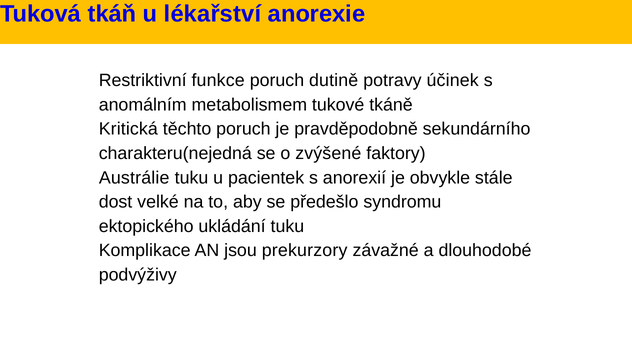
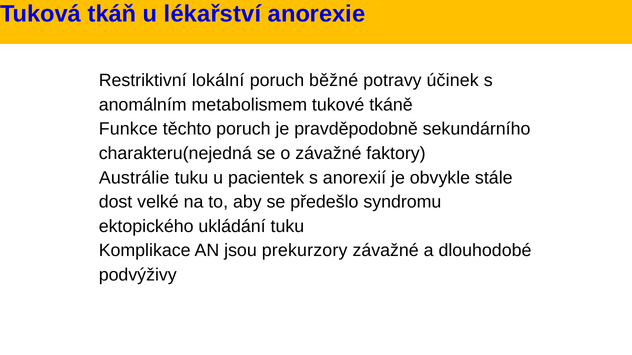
funkce: funkce -> lokální
dutině: dutině -> běžné
Kritická: Kritická -> Funkce
o zvýšené: zvýšené -> závažné
